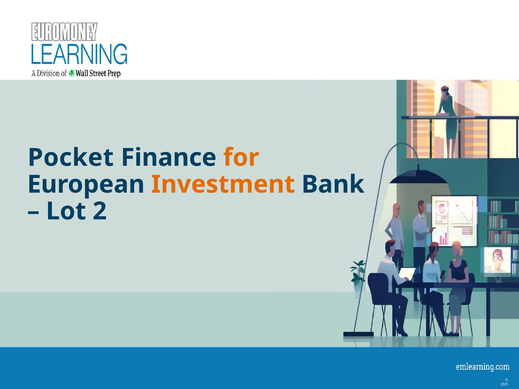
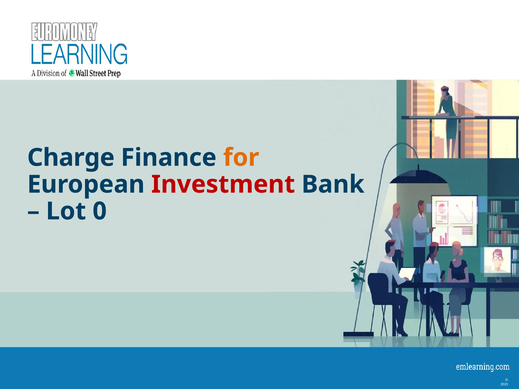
Pocket: Pocket -> Charge
Investment colour: orange -> red
2: 2 -> 0
